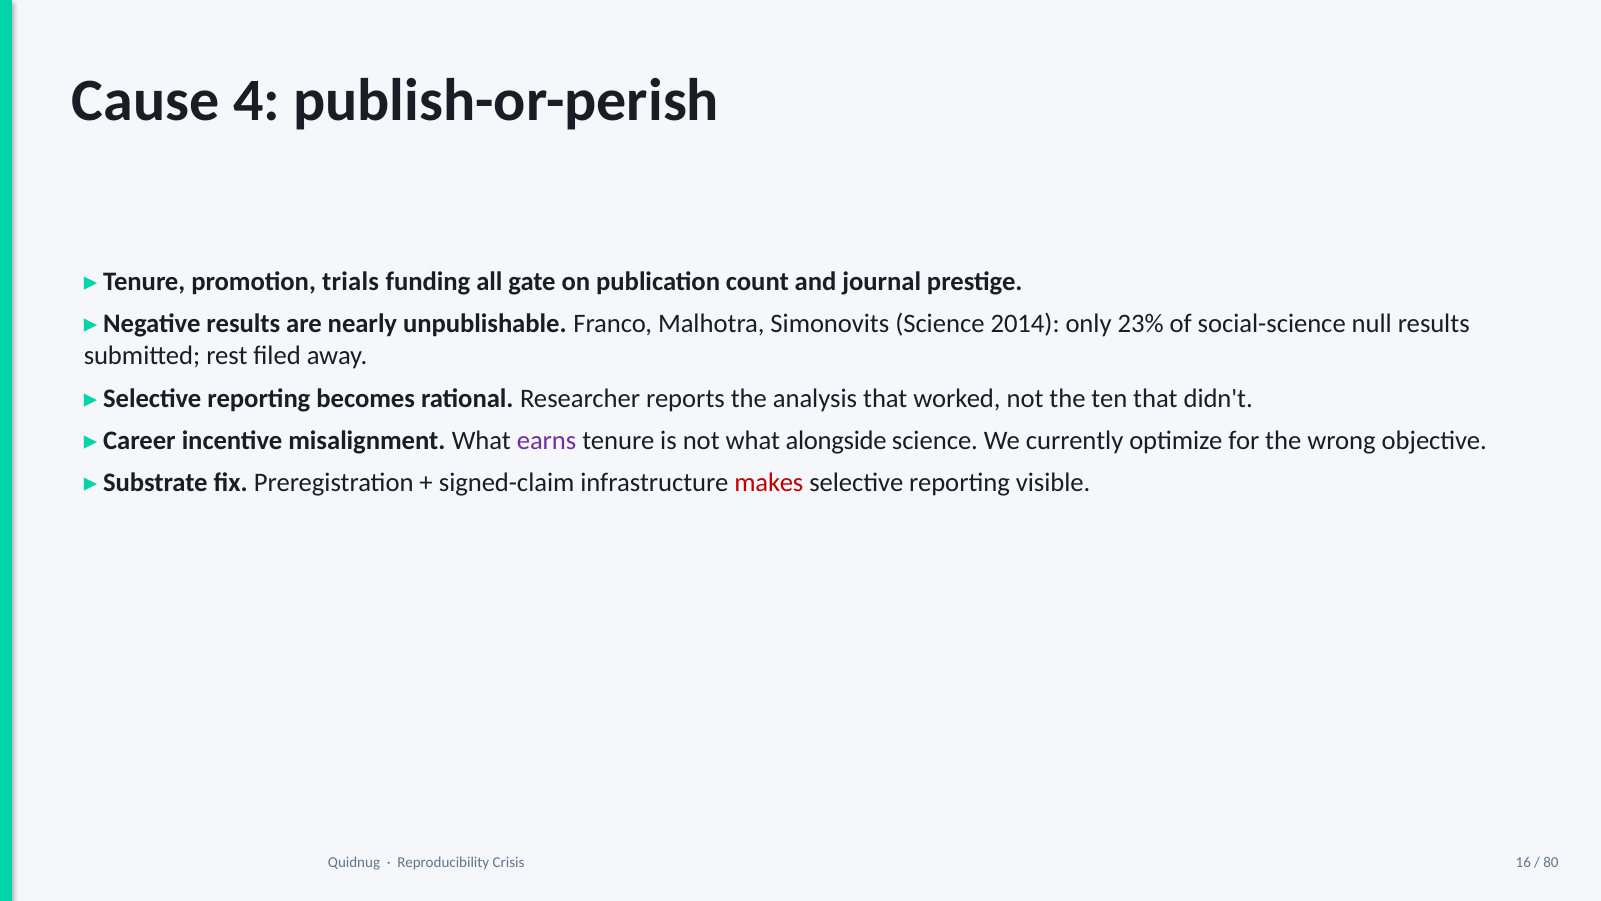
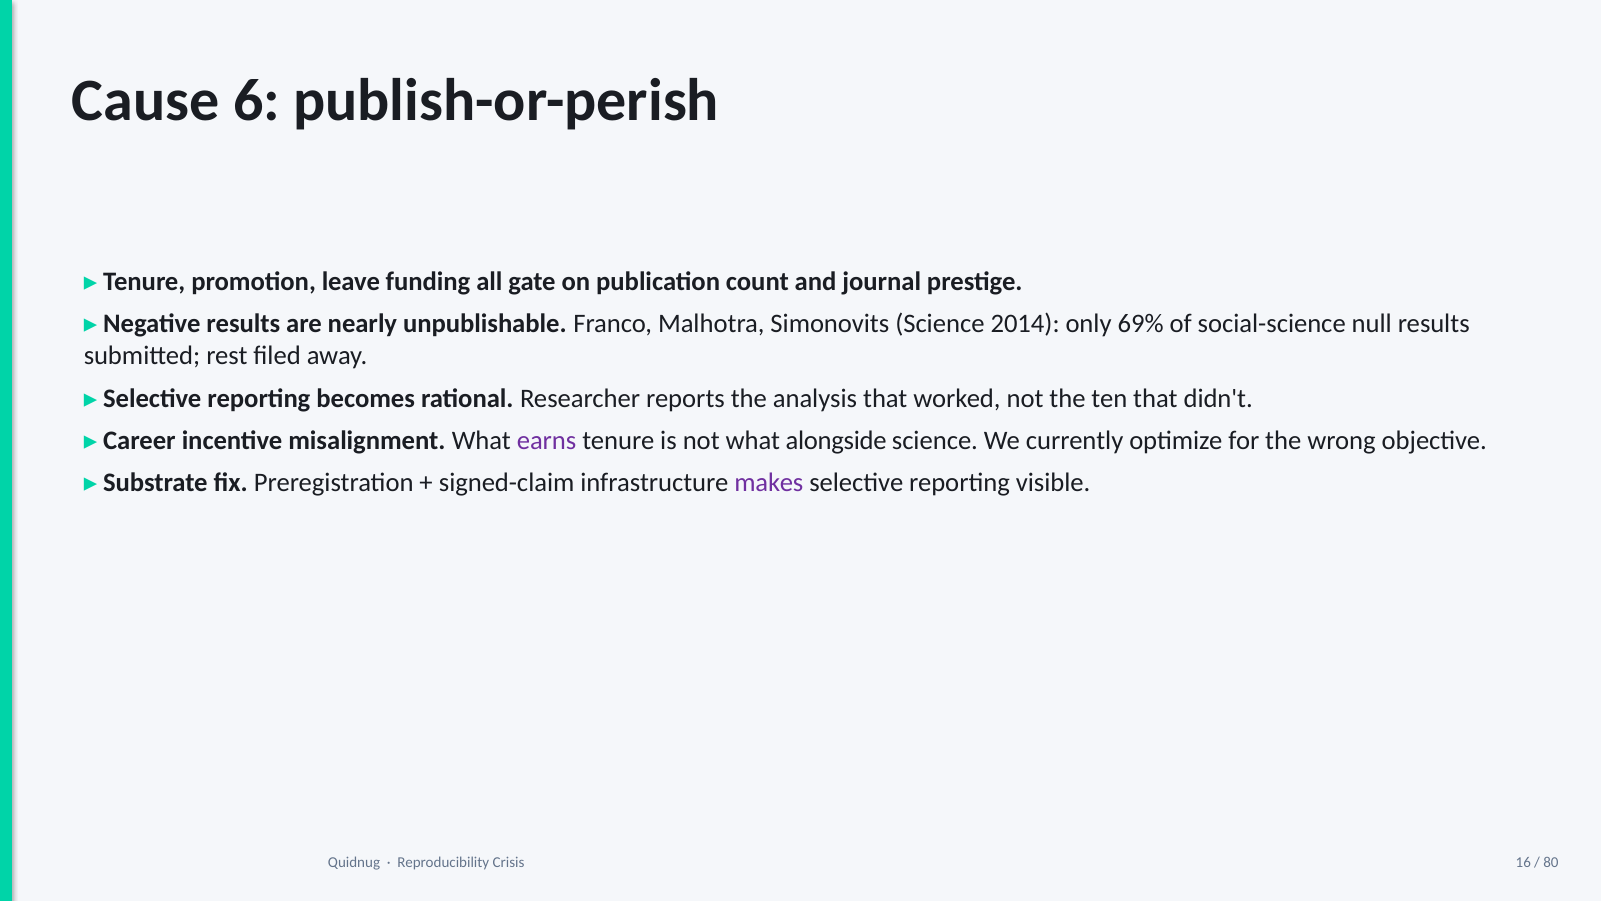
4: 4 -> 6
trials: trials -> leave
23%: 23% -> 69%
makes colour: red -> purple
